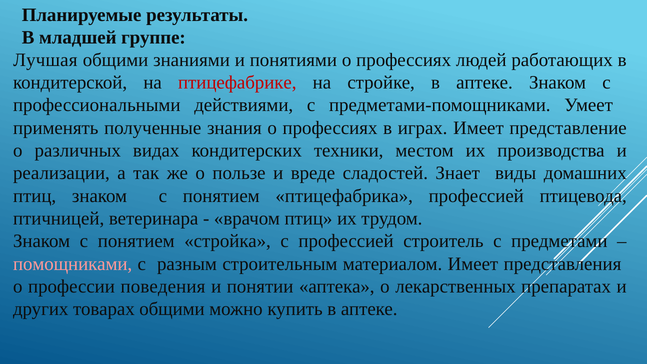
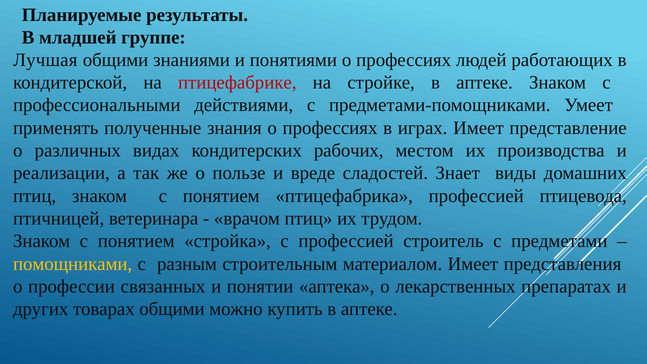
техники: техники -> рабочих
помощниками colour: pink -> yellow
поведения: поведения -> связанных
